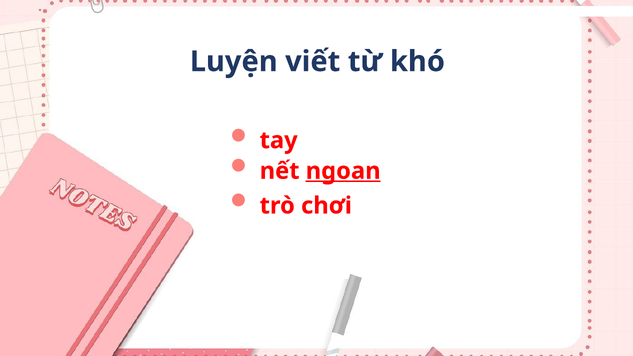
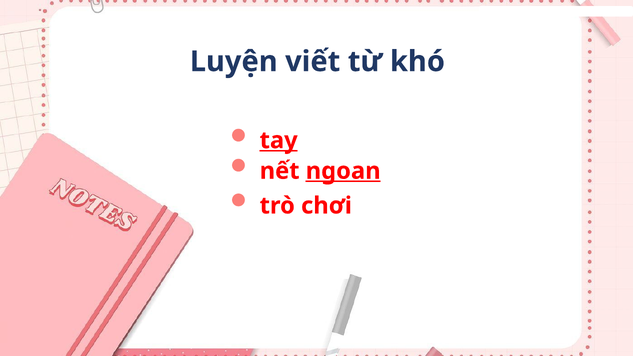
tay underline: none -> present
